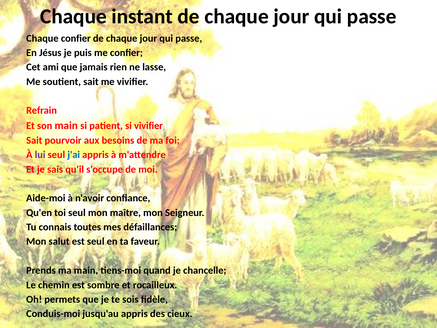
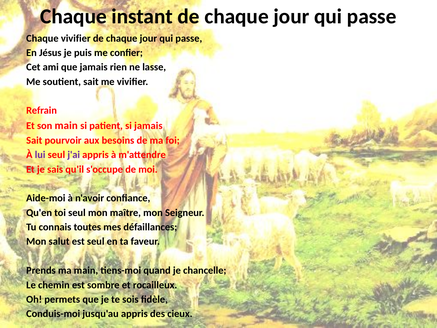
Chaque confier: confier -> vivifier
si vivifier: vivifier -> jamais
j'ai colour: blue -> purple
